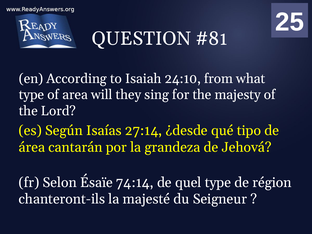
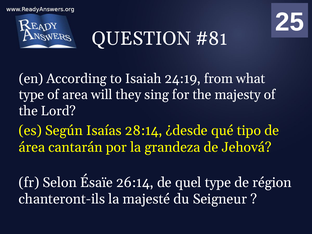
24:10: 24:10 -> 24:19
27:14: 27:14 -> 28:14
74:14: 74:14 -> 26:14
